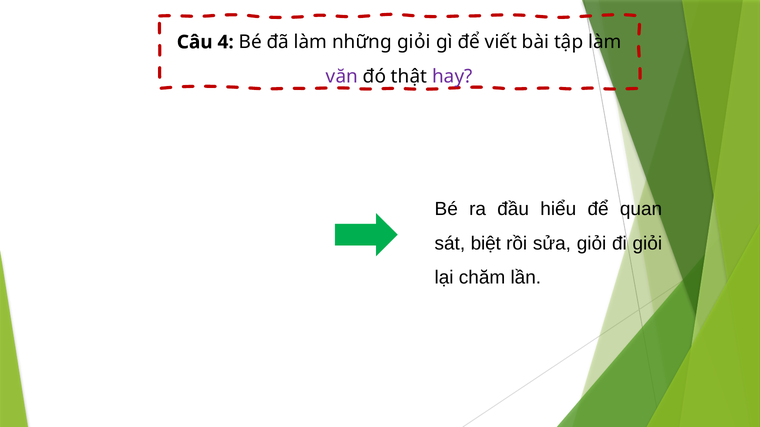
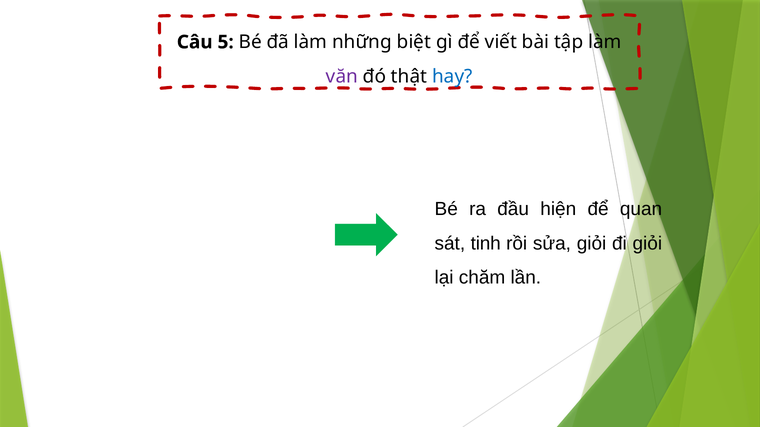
4: 4 -> 5
những giỏi: giỏi -> biệt
hay colour: purple -> blue
hiểu: hiểu -> hiện
biệt: biệt -> tinh
